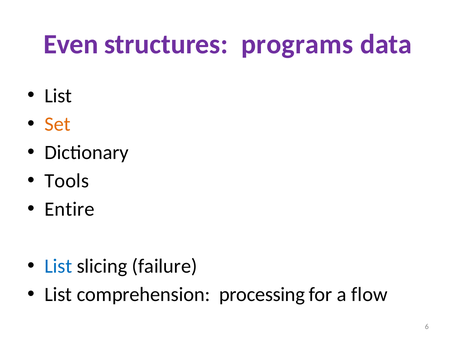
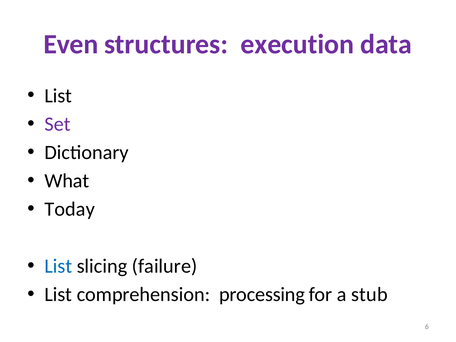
programs: programs -> execution
Set colour: orange -> purple
Tools: Tools -> What
Entire: Entire -> Today
flow: flow -> stub
